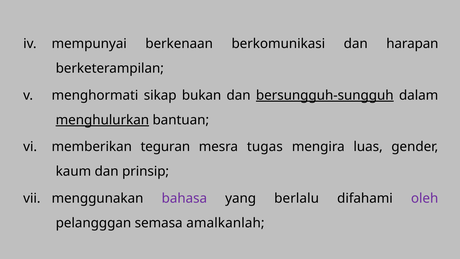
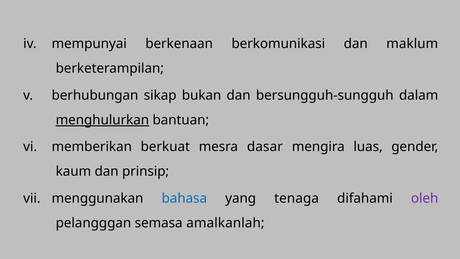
harapan: harapan -> maklum
menghormati: menghormati -> berhubungan
bersungguh-sungguh underline: present -> none
teguran: teguran -> berkuat
tugas: tugas -> dasar
bahasa colour: purple -> blue
berlalu: berlalu -> tenaga
